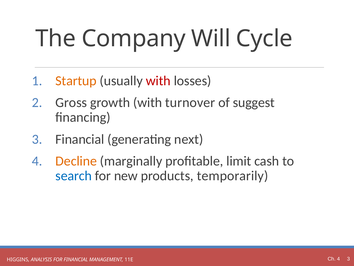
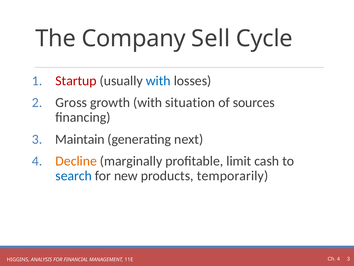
Will: Will -> Sell
Startup colour: orange -> red
with at (158, 81) colour: red -> blue
turnover: turnover -> situation
suggest: suggest -> sources
3 Financial: Financial -> Maintain
